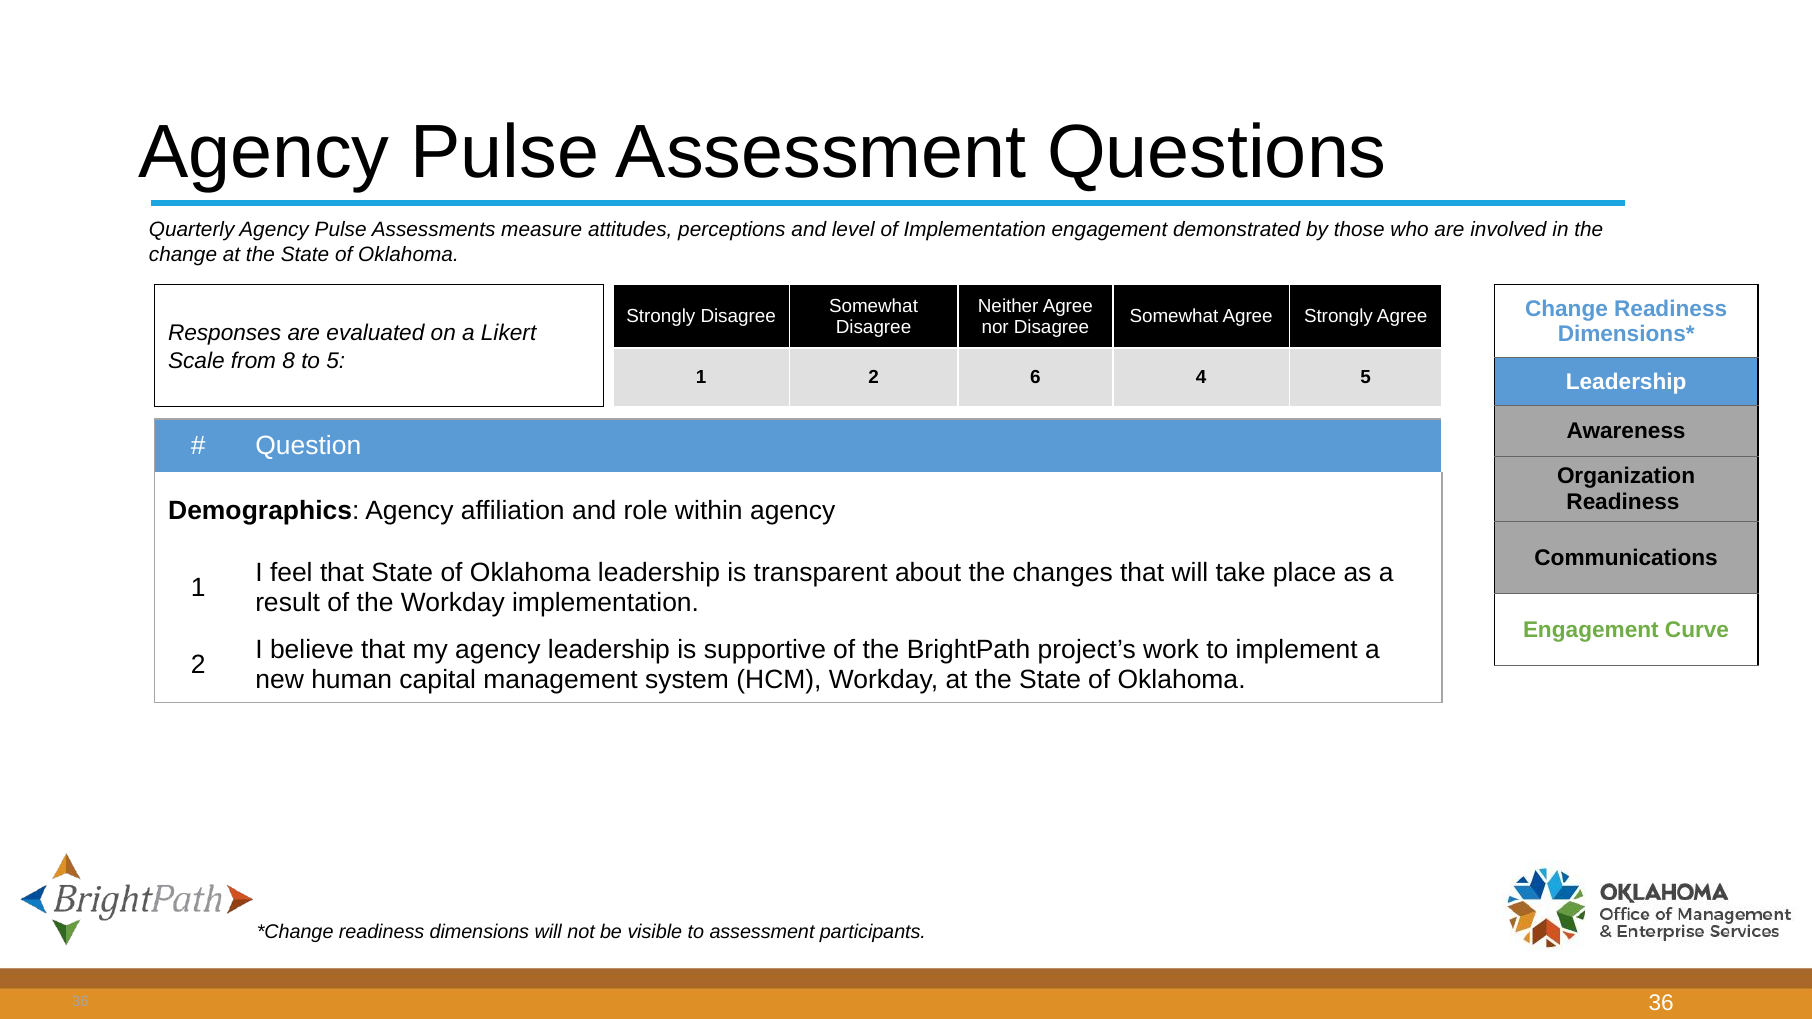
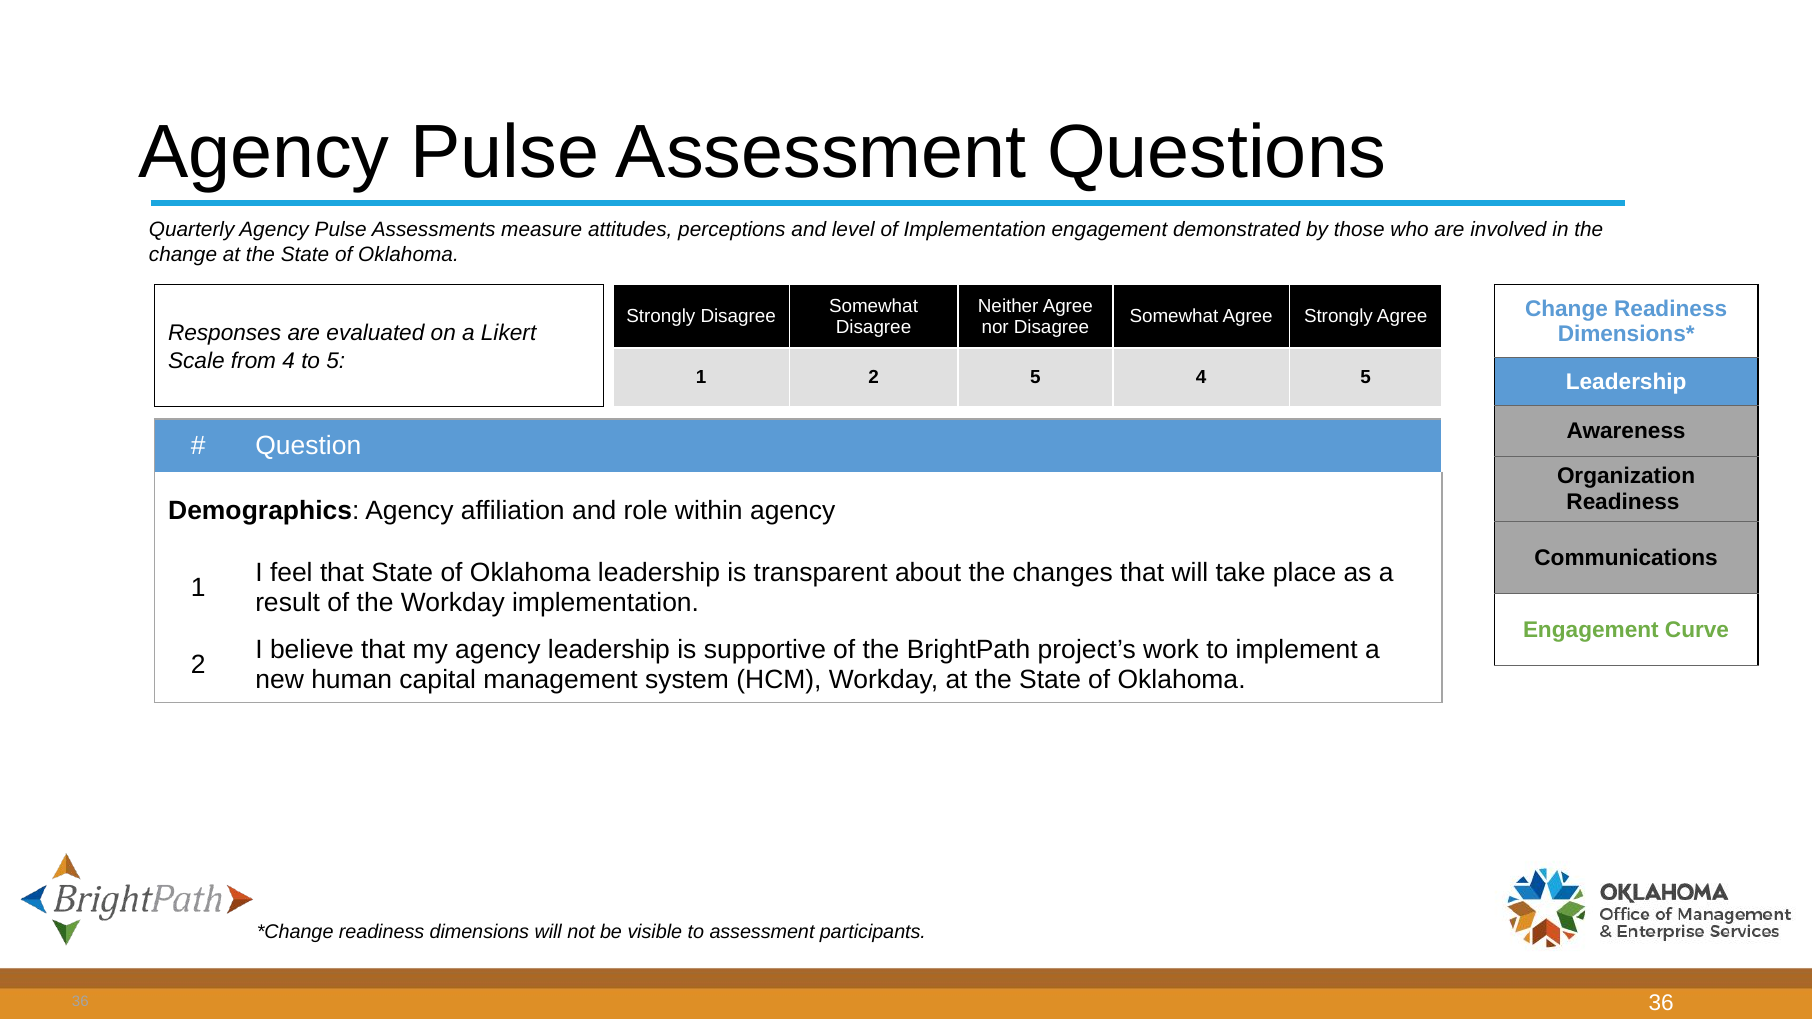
from 8: 8 -> 4
2 6: 6 -> 5
